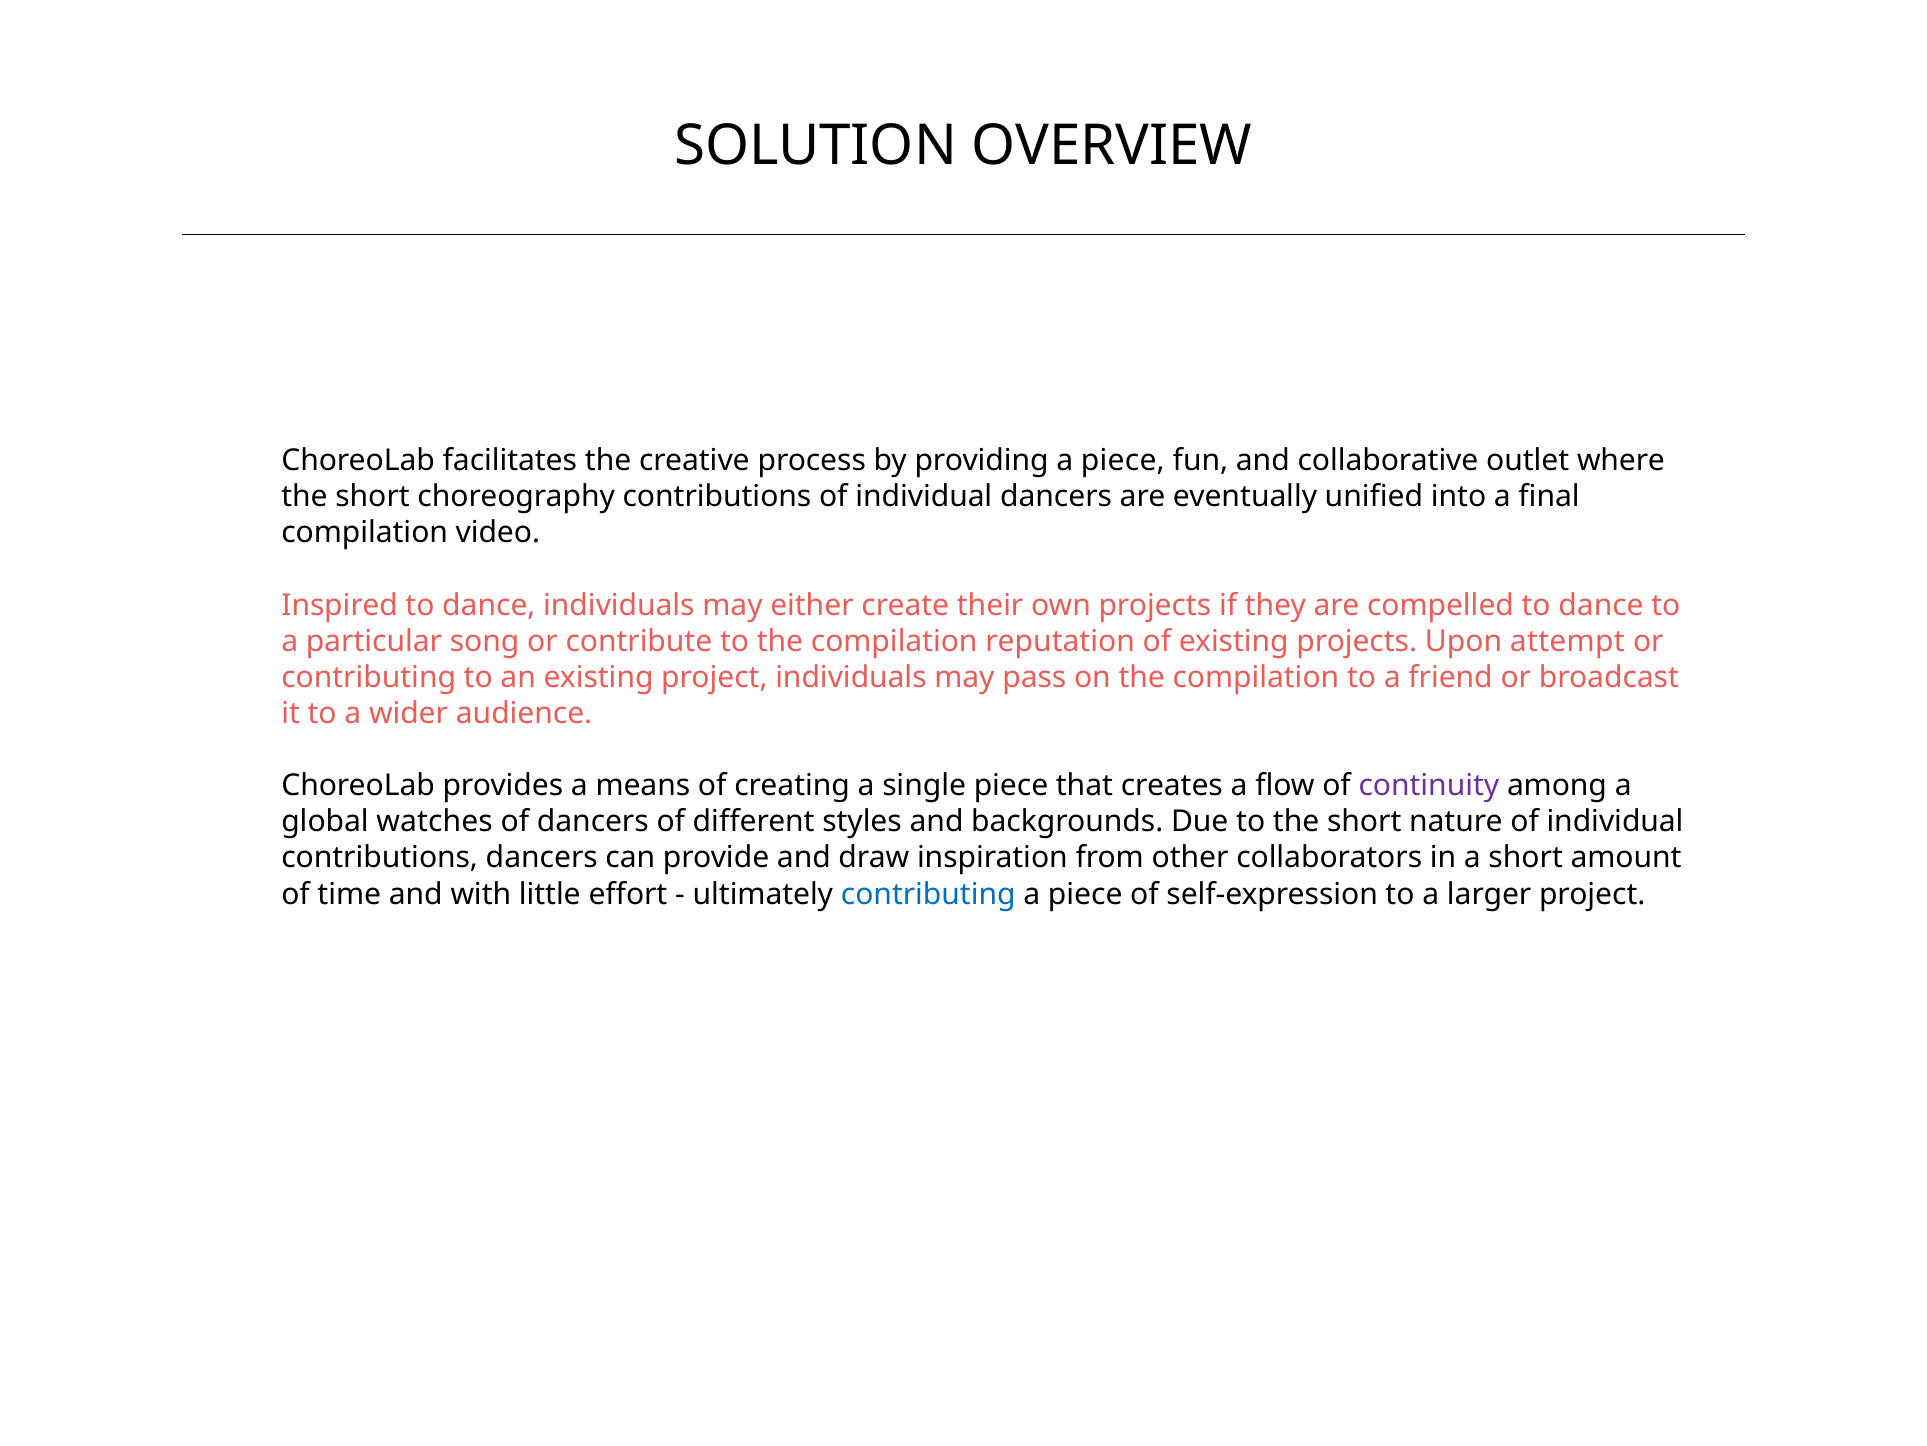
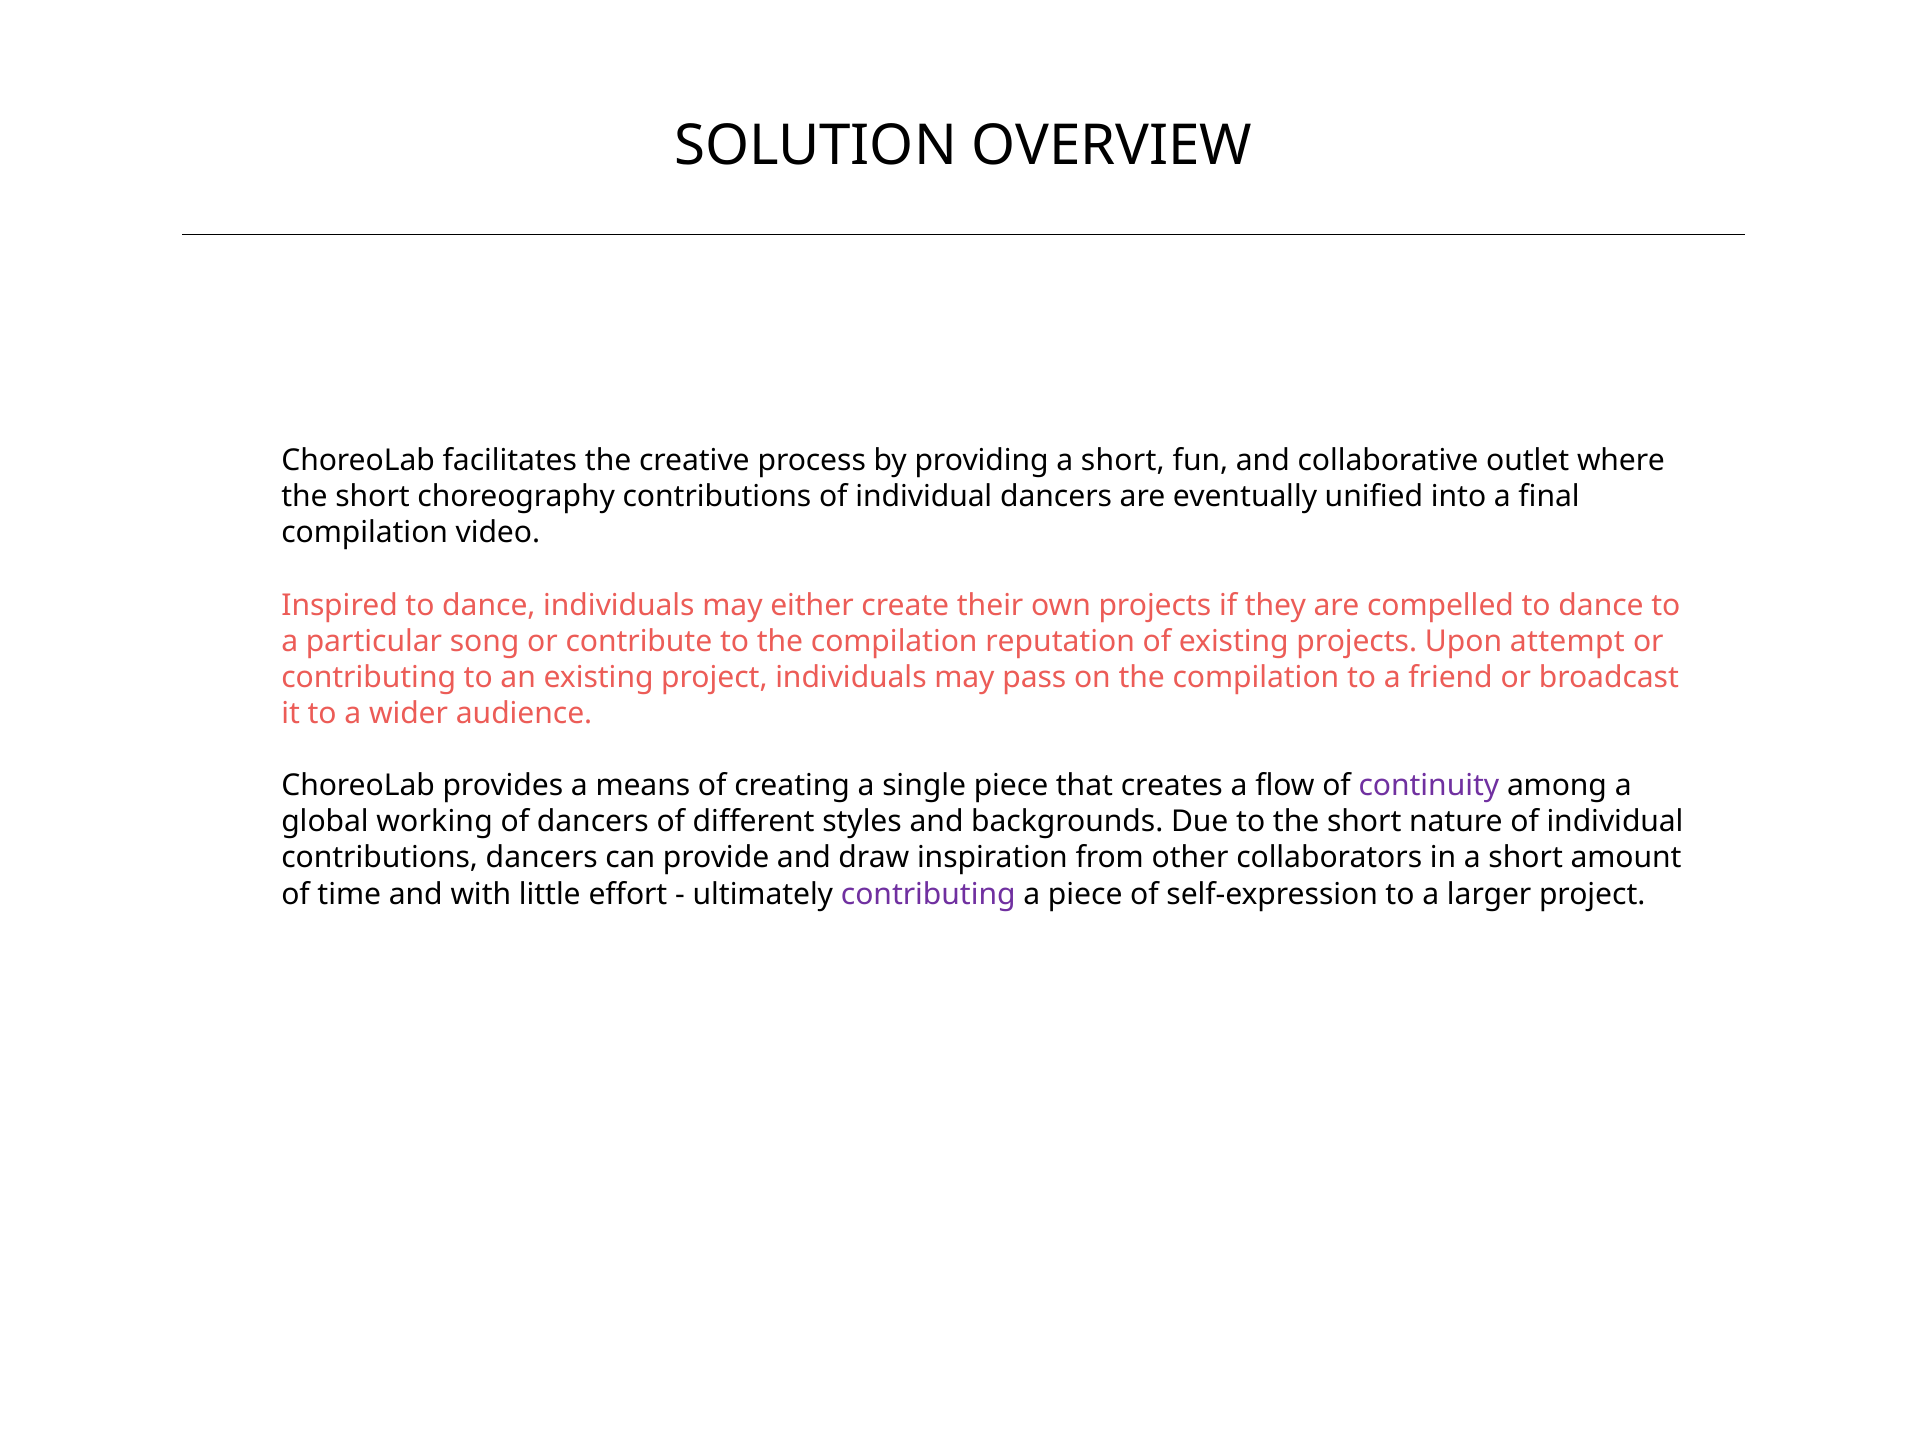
providing a piece: piece -> short
watches: watches -> working
contributing at (928, 894) colour: blue -> purple
